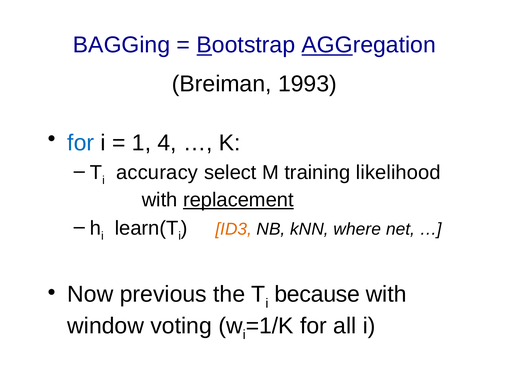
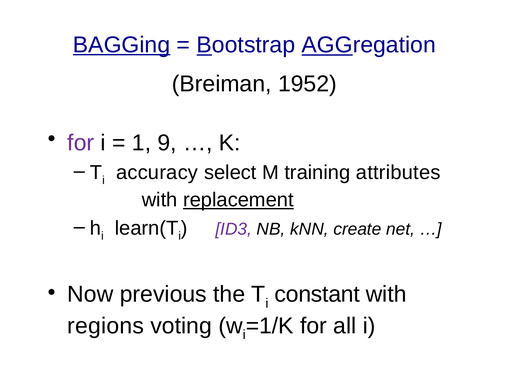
BAGGing underline: none -> present
1993: 1993 -> 1952
for at (81, 143) colour: blue -> purple
4: 4 -> 9
likelihood: likelihood -> attributes
ID3 colour: orange -> purple
where: where -> create
because: because -> constant
window: window -> regions
